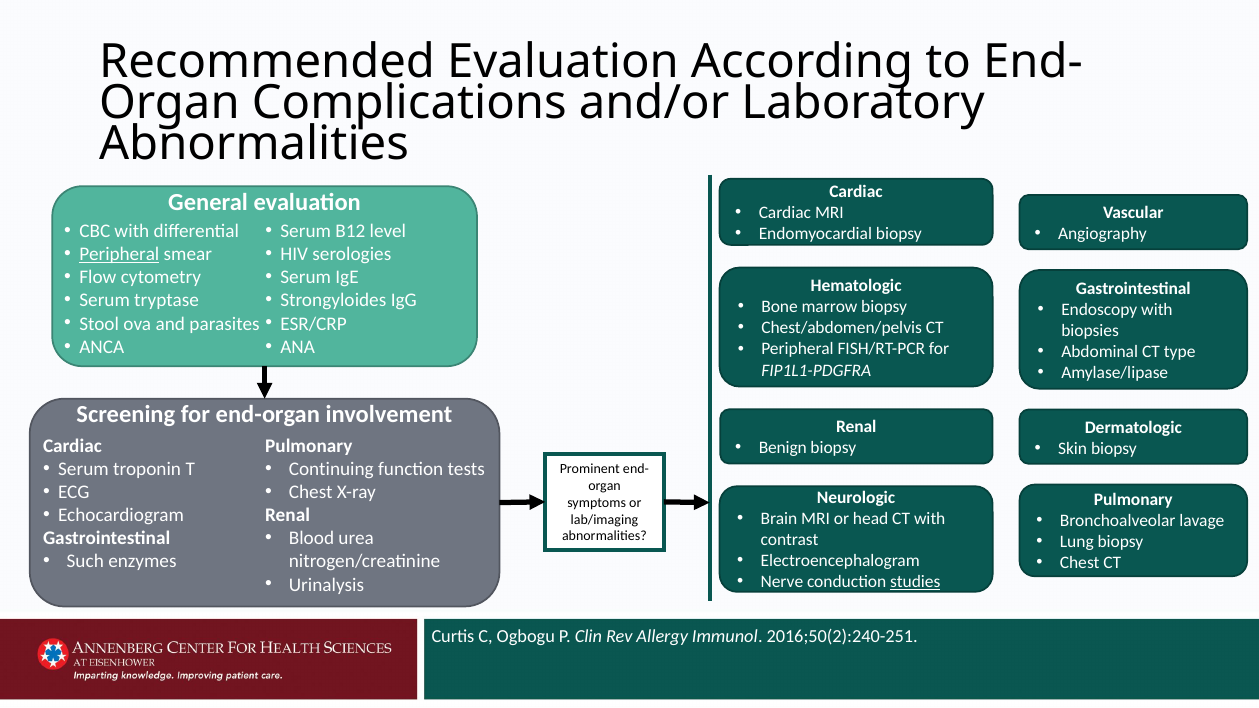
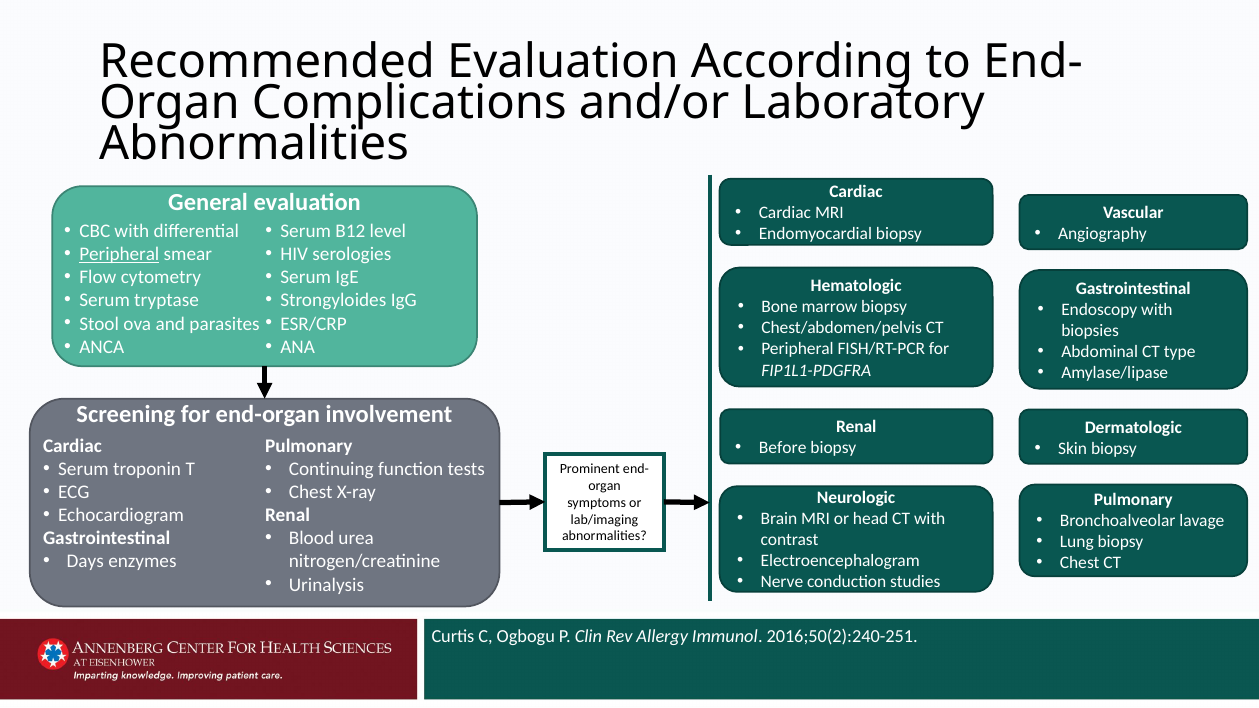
Benign: Benign -> Before
Such: Such -> Days
studies underline: present -> none
